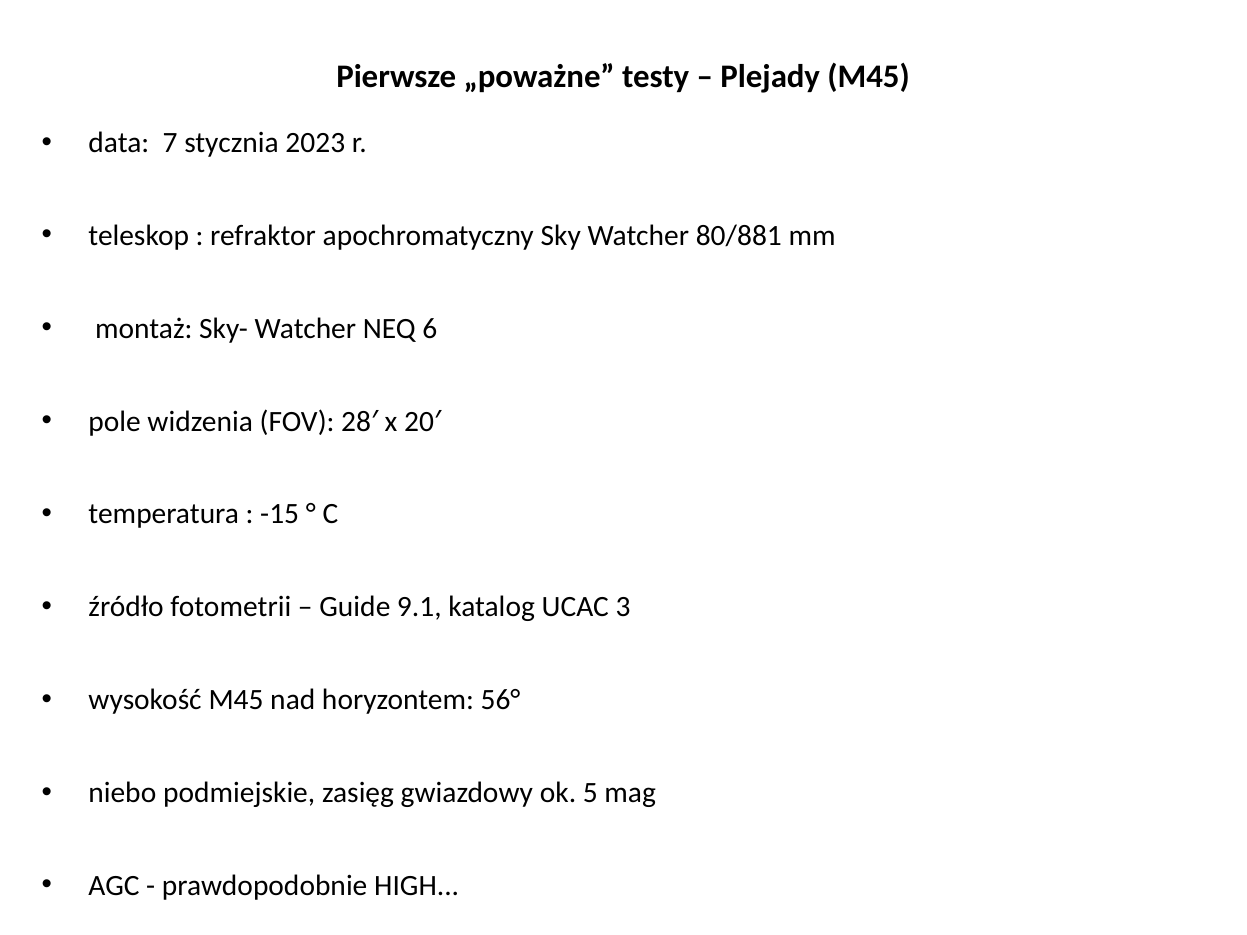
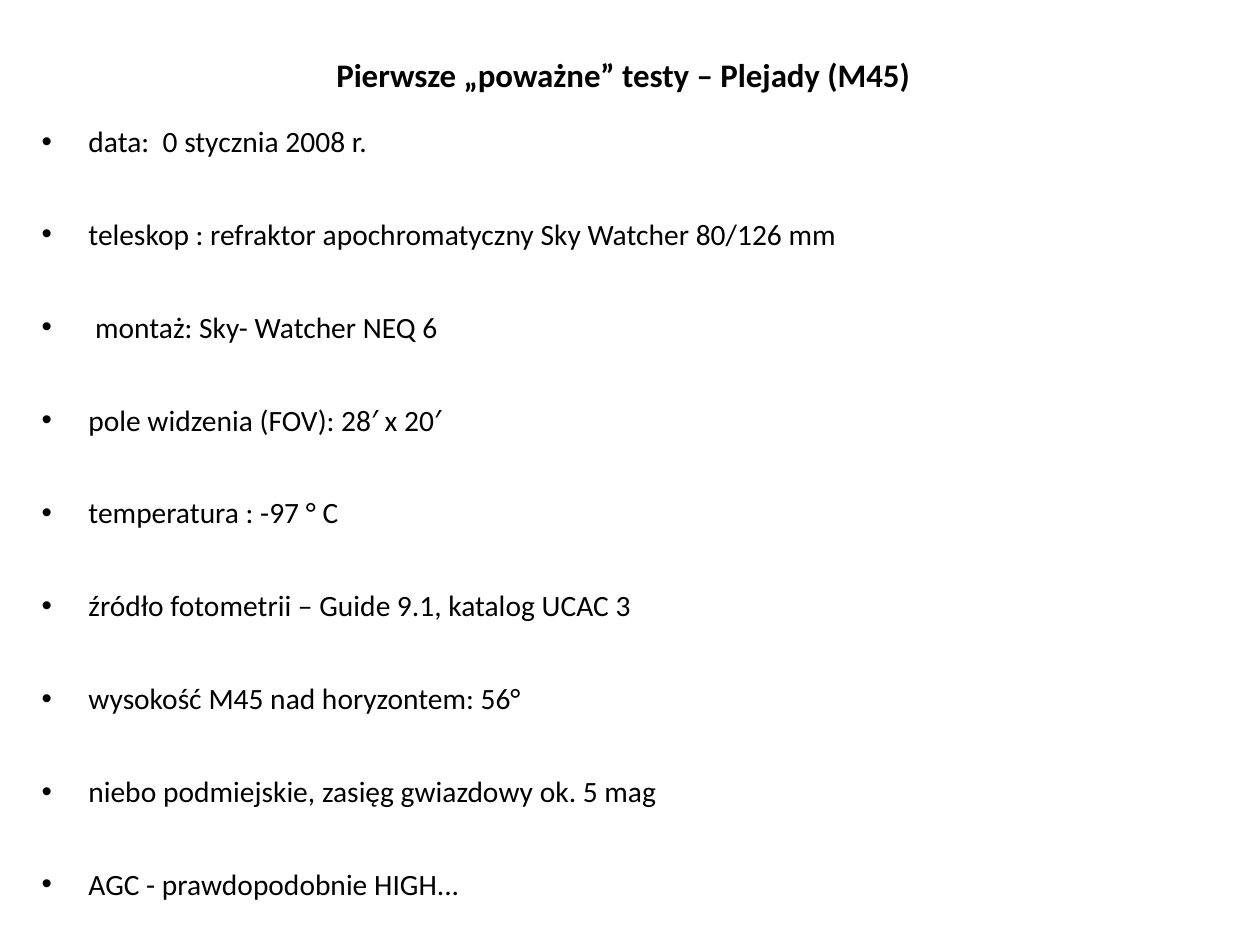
7: 7 -> 0
2023: 2023 -> 2008
80/881: 80/881 -> 80/126
-15: -15 -> -97
